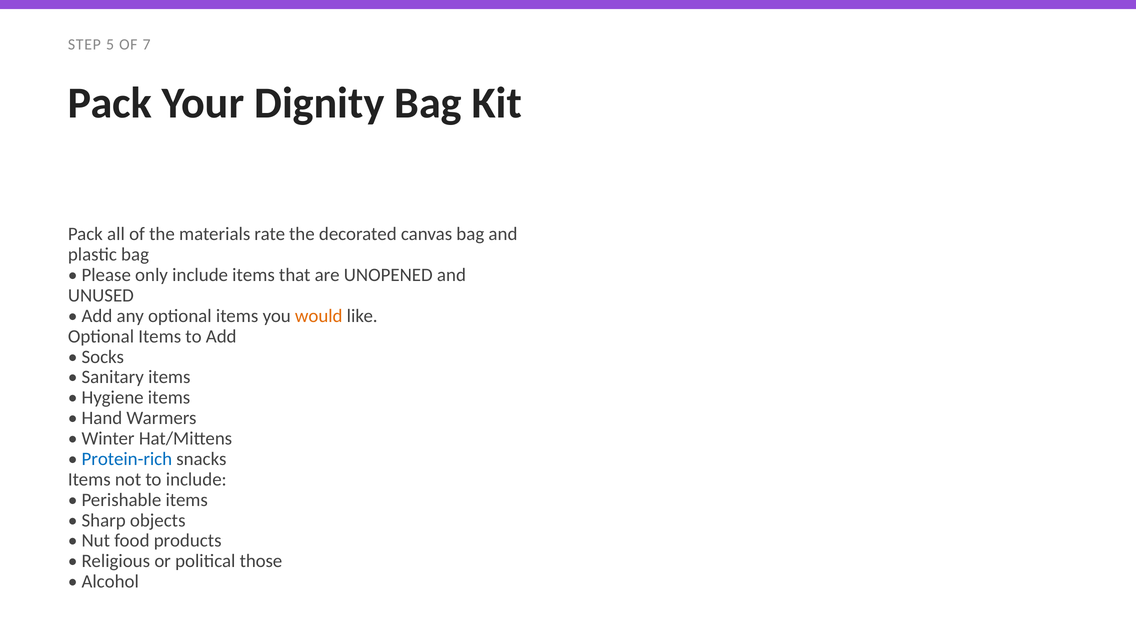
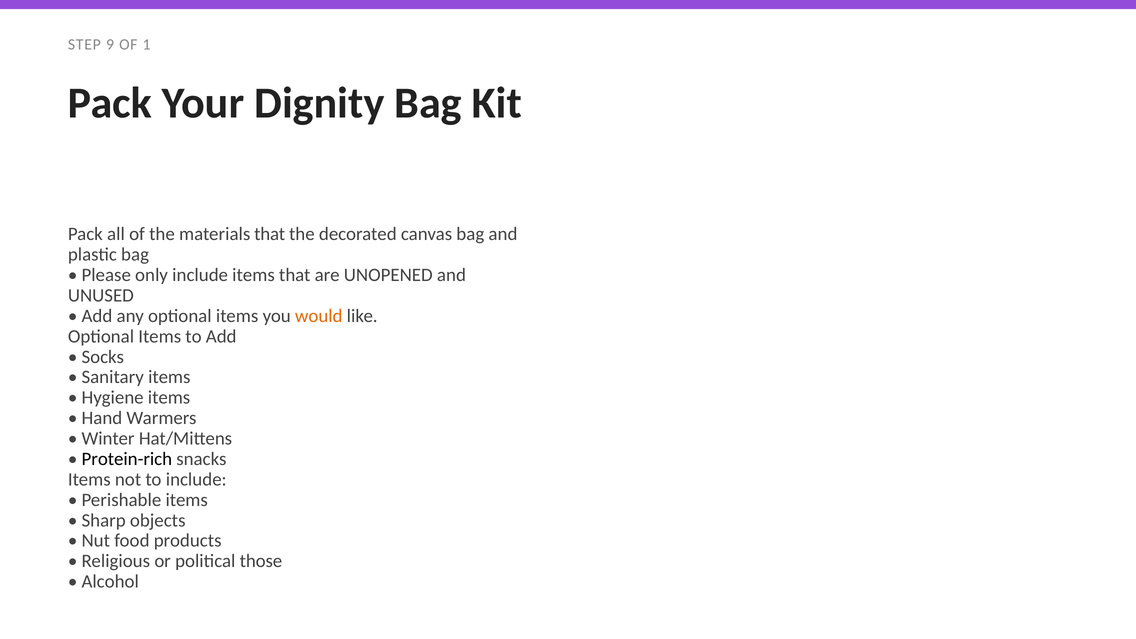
5: 5 -> 9
7: 7 -> 1
materials rate: rate -> that
Protein-rich colour: blue -> black
